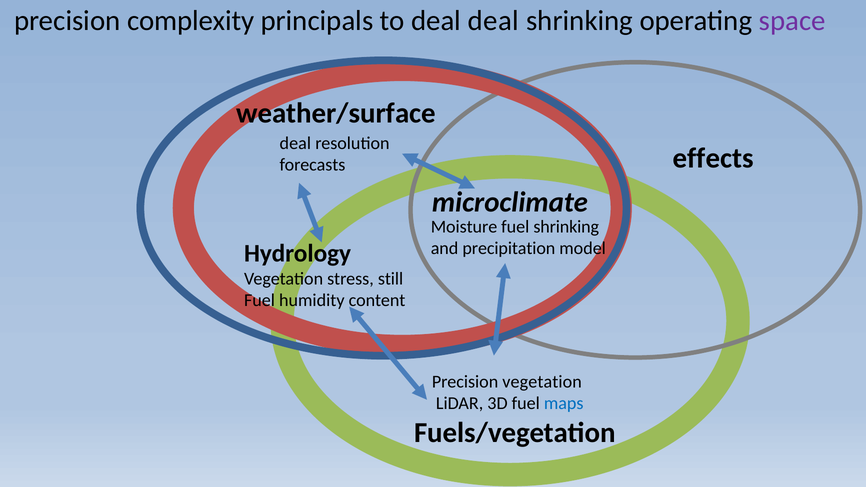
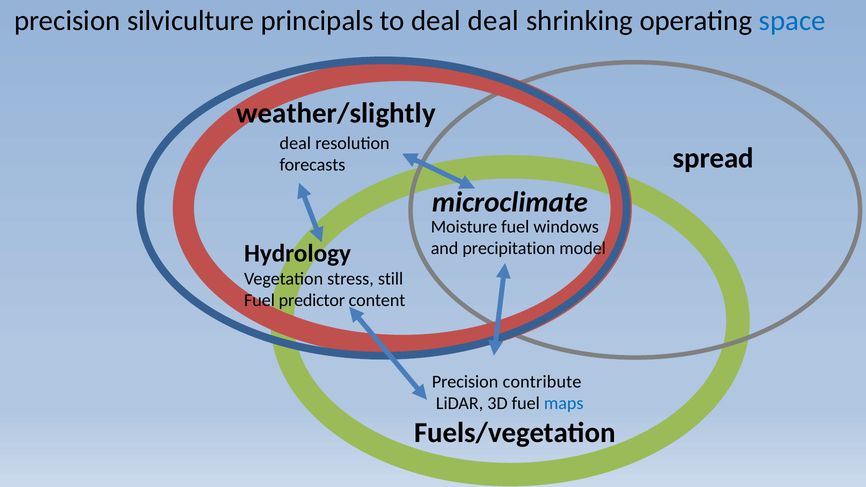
complexity: complexity -> silviculture
space colour: purple -> blue
weather/surface: weather/surface -> weather/slightly
effects: effects -> spread
fuel shrinking: shrinking -> windows
humidity: humidity -> predictor
Precision vegetation: vegetation -> contribute
